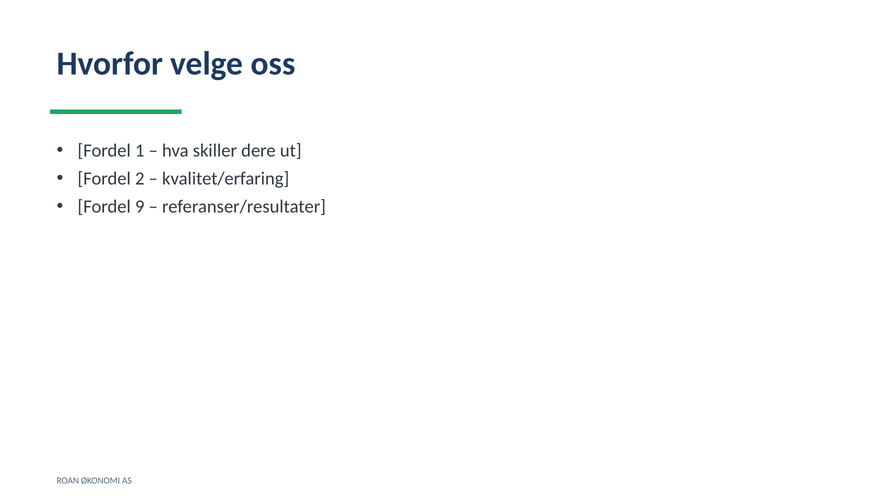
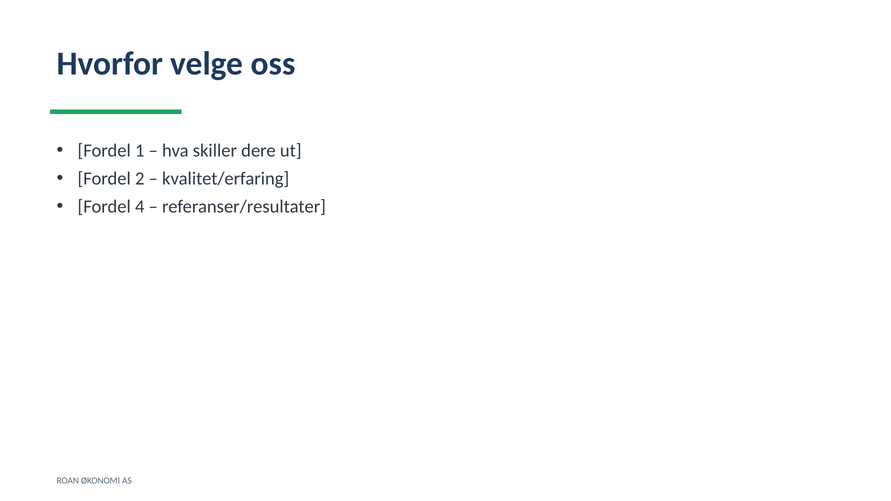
9: 9 -> 4
